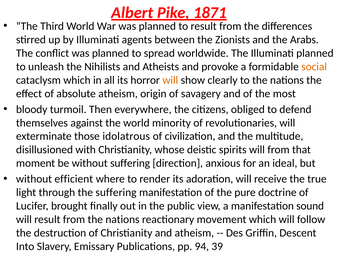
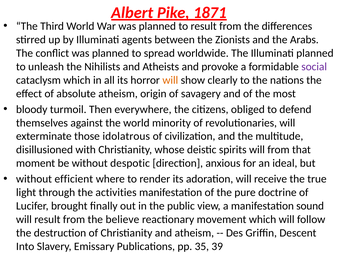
social colour: orange -> purple
without suffering: suffering -> despotic
the suffering: suffering -> activities
from the nations: nations -> believe
94: 94 -> 35
